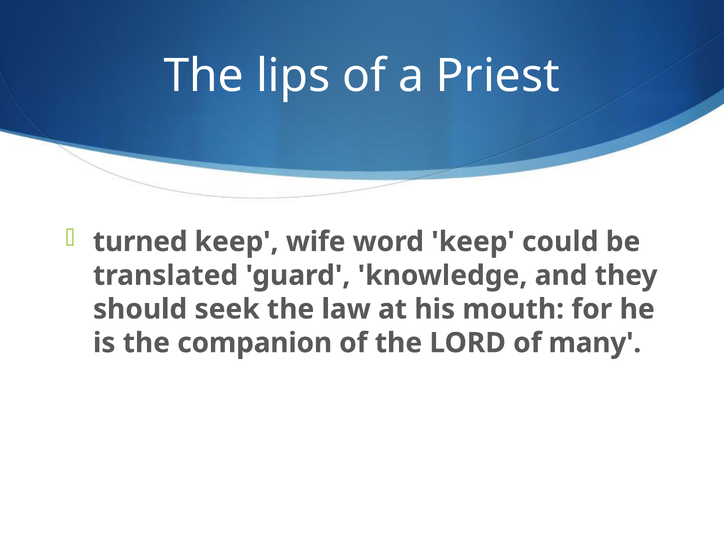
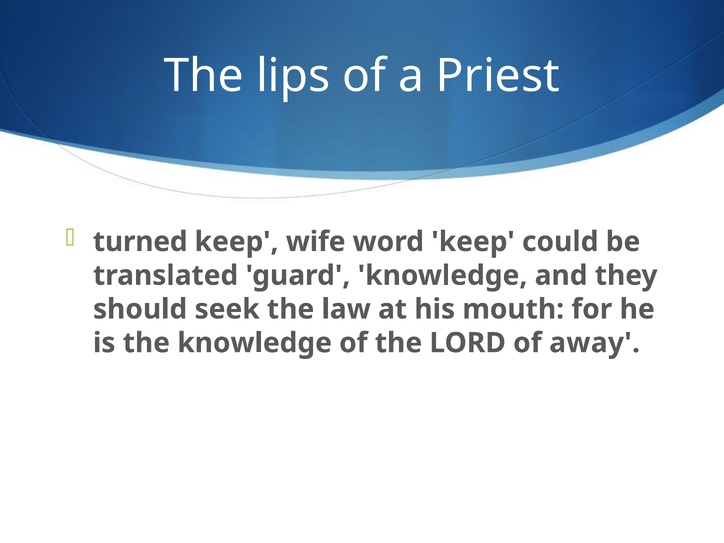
the companion: companion -> knowledge
many: many -> away
